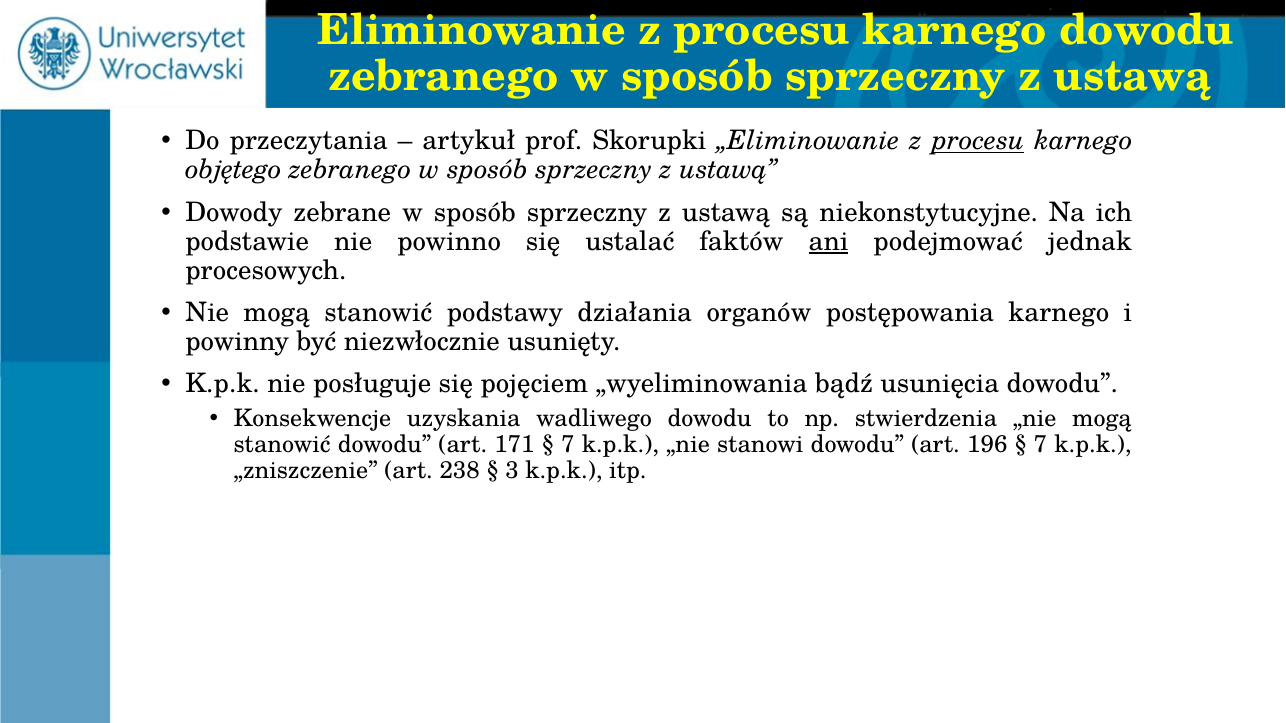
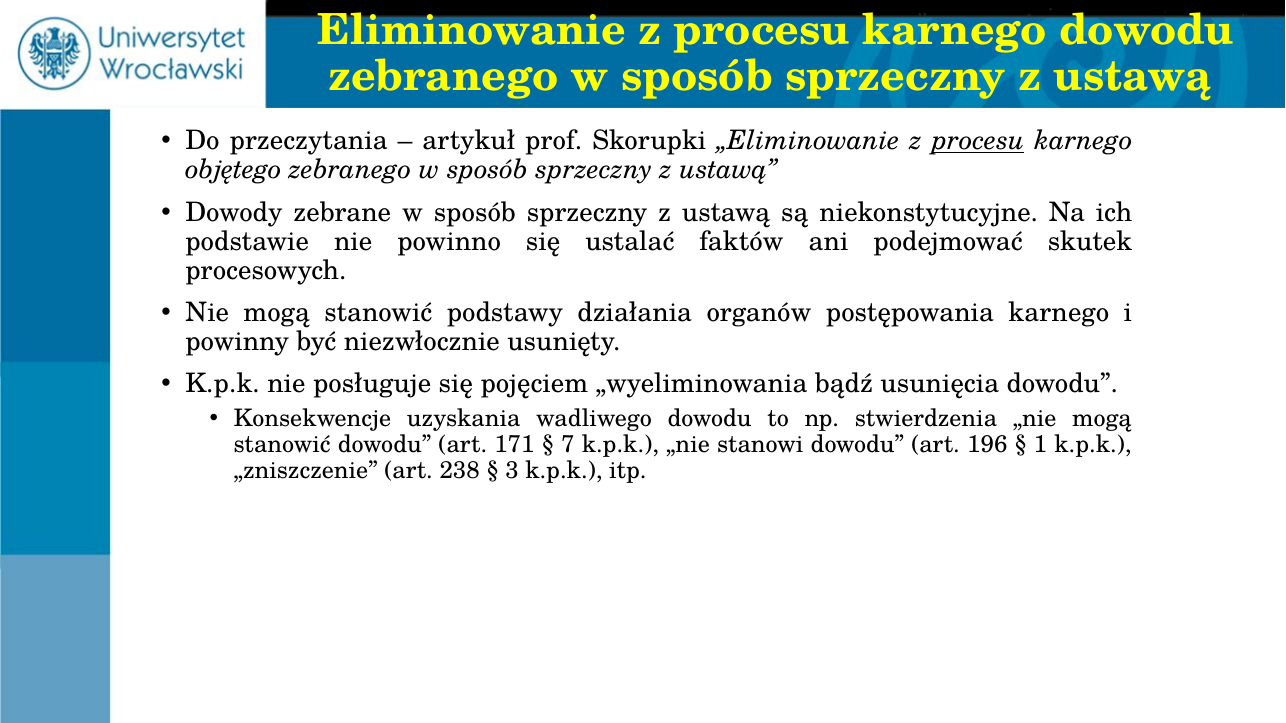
ani underline: present -> none
jednak: jednak -> skutek
7 at (1040, 444): 7 -> 1
